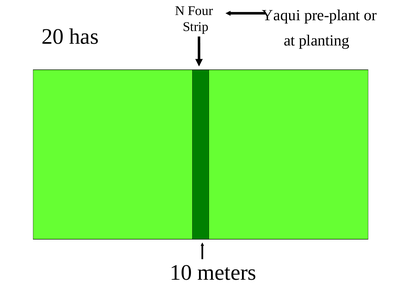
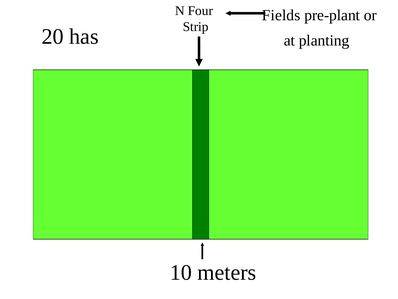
Yaqui: Yaqui -> Fields
